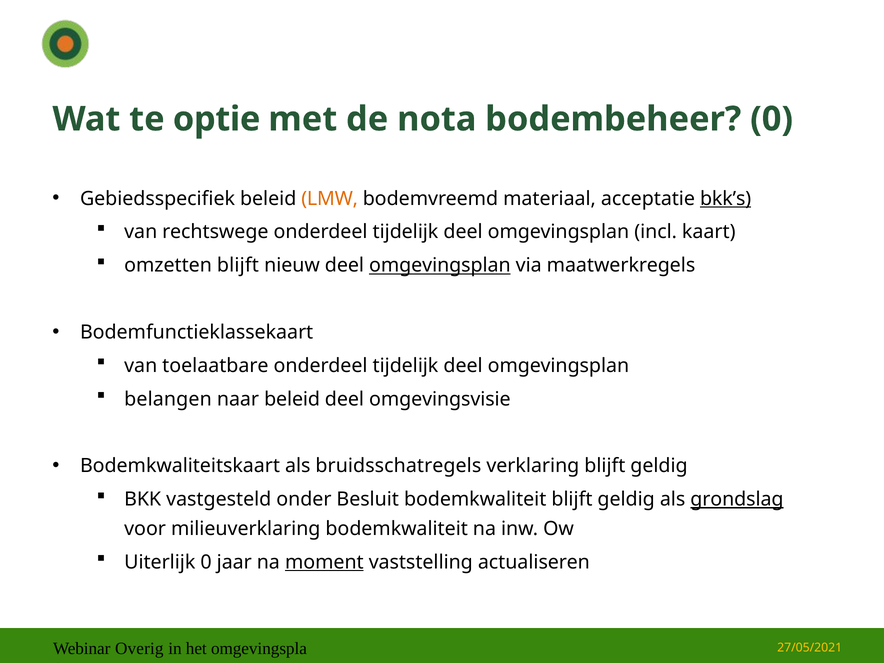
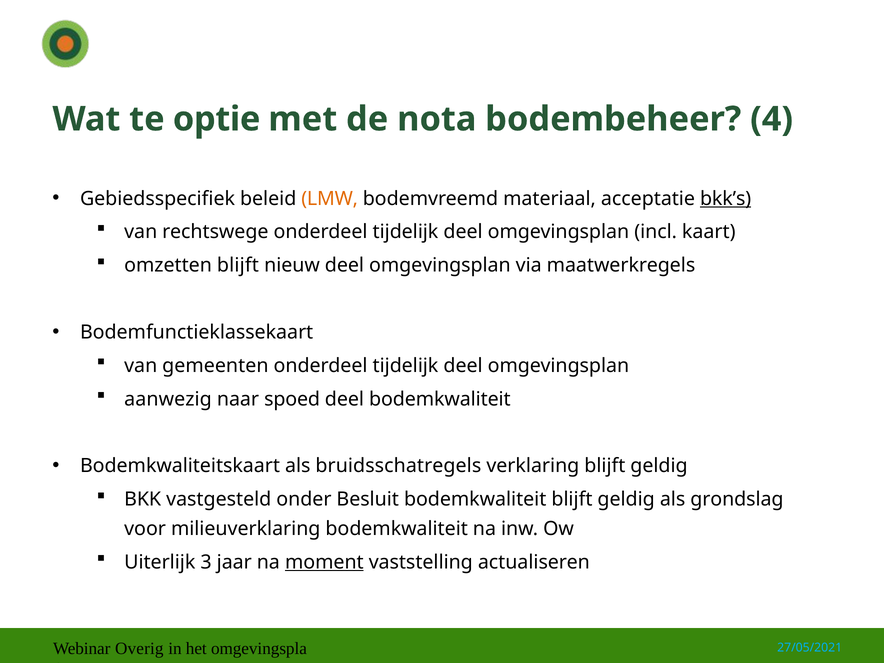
bodembeheer 0: 0 -> 4
omgevingsplan at (440, 265) underline: present -> none
toelaatbare: toelaatbare -> gemeenten
belangen: belangen -> aanwezig
naar beleid: beleid -> spoed
deel omgevingsvisie: omgevingsvisie -> bodemkwaliteit
grondslag underline: present -> none
Uiterlijk 0: 0 -> 3
27/05/2021 colour: yellow -> light blue
